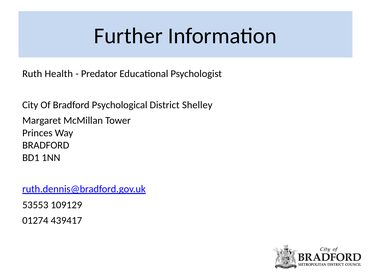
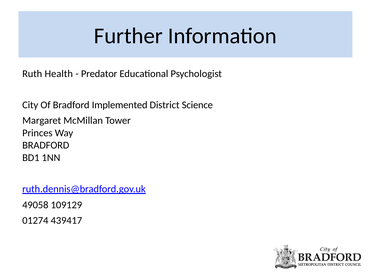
Psychological: Psychological -> Implemented
Shelley: Shelley -> Science
53553: 53553 -> 49058
